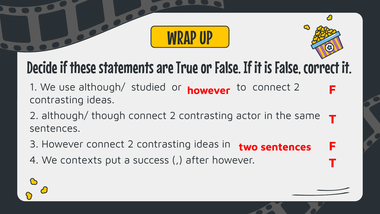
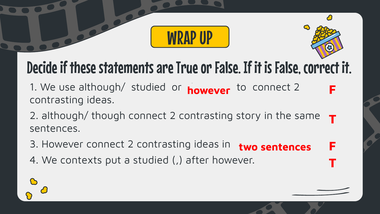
actor: actor -> story
a success: success -> studied
